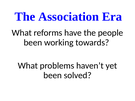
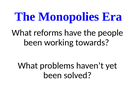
Association: Association -> Monopolies
